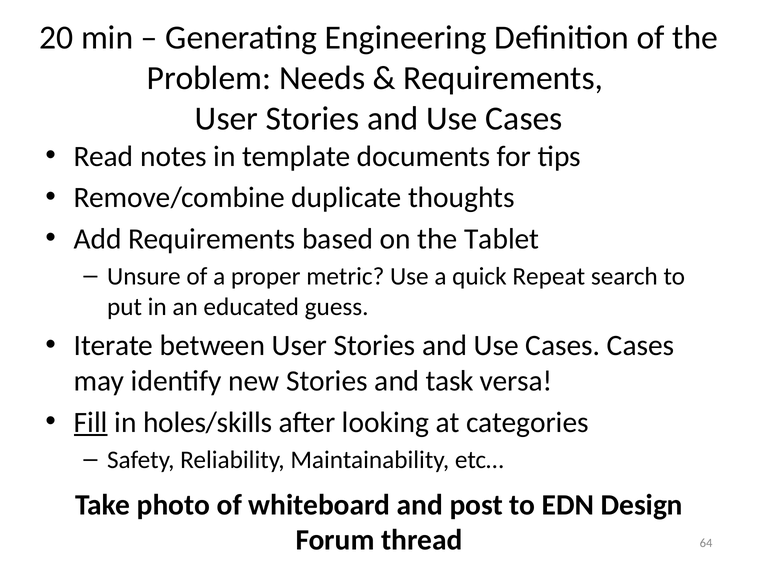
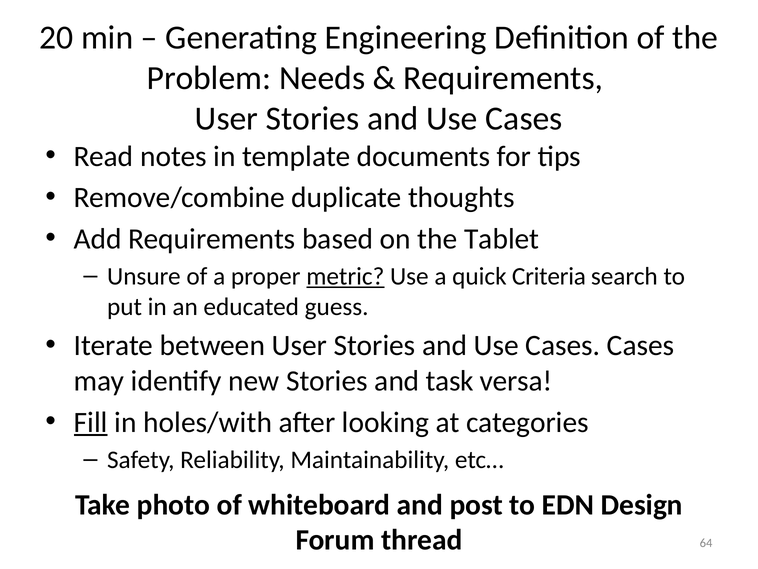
metric underline: none -> present
Repeat: Repeat -> Criteria
holes/skills: holes/skills -> holes/with
